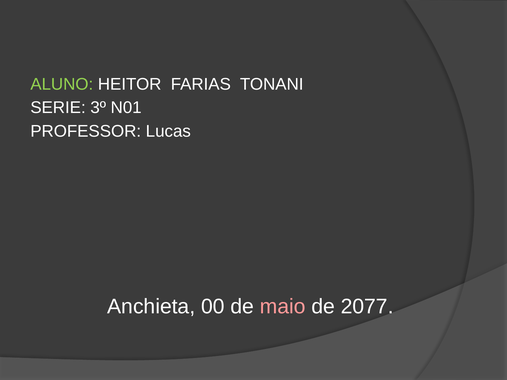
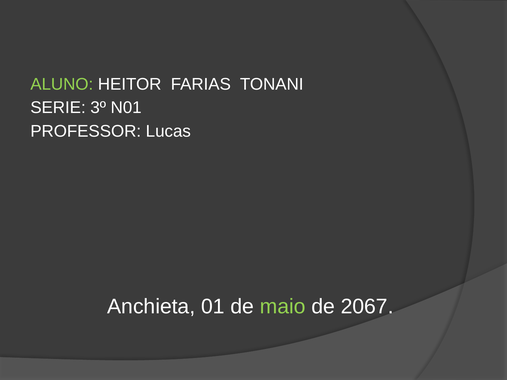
00: 00 -> 01
maio colour: pink -> light green
2077: 2077 -> 2067
